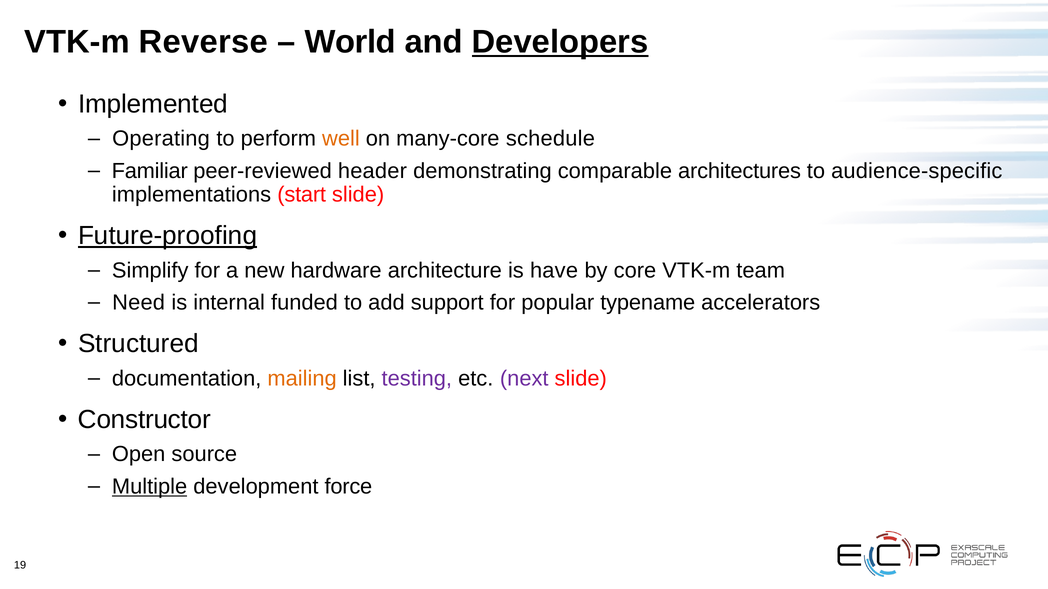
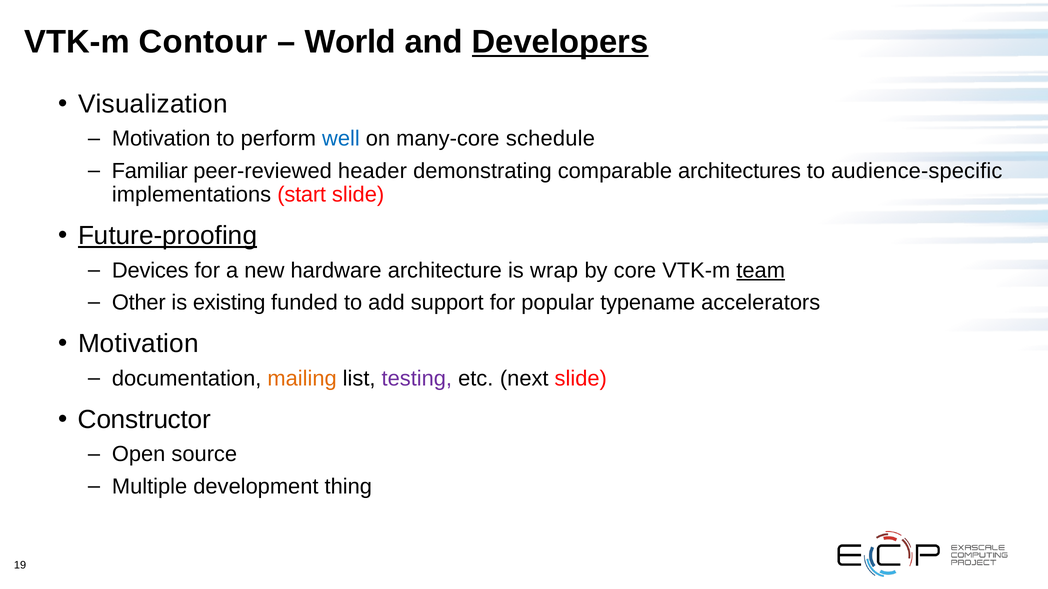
Reverse: Reverse -> Contour
Implemented: Implemented -> Visualization
Operating at (161, 139): Operating -> Motivation
well colour: orange -> blue
Simplify: Simplify -> Devices
have: have -> wrap
team underline: none -> present
Need: Need -> Other
internal: internal -> existing
Structured at (138, 344): Structured -> Motivation
next colour: purple -> black
Multiple underline: present -> none
force: force -> thing
